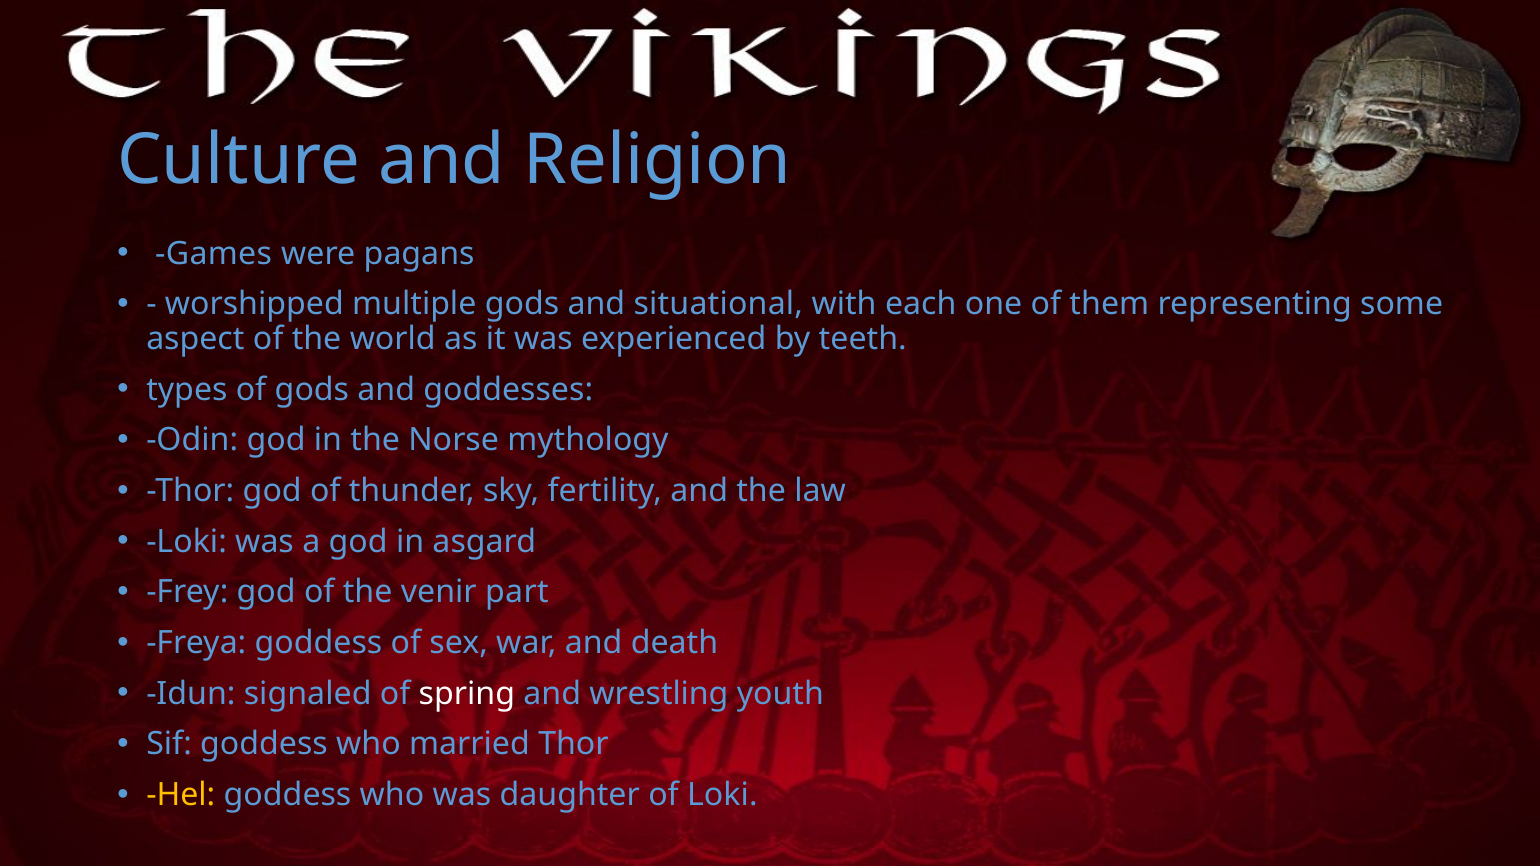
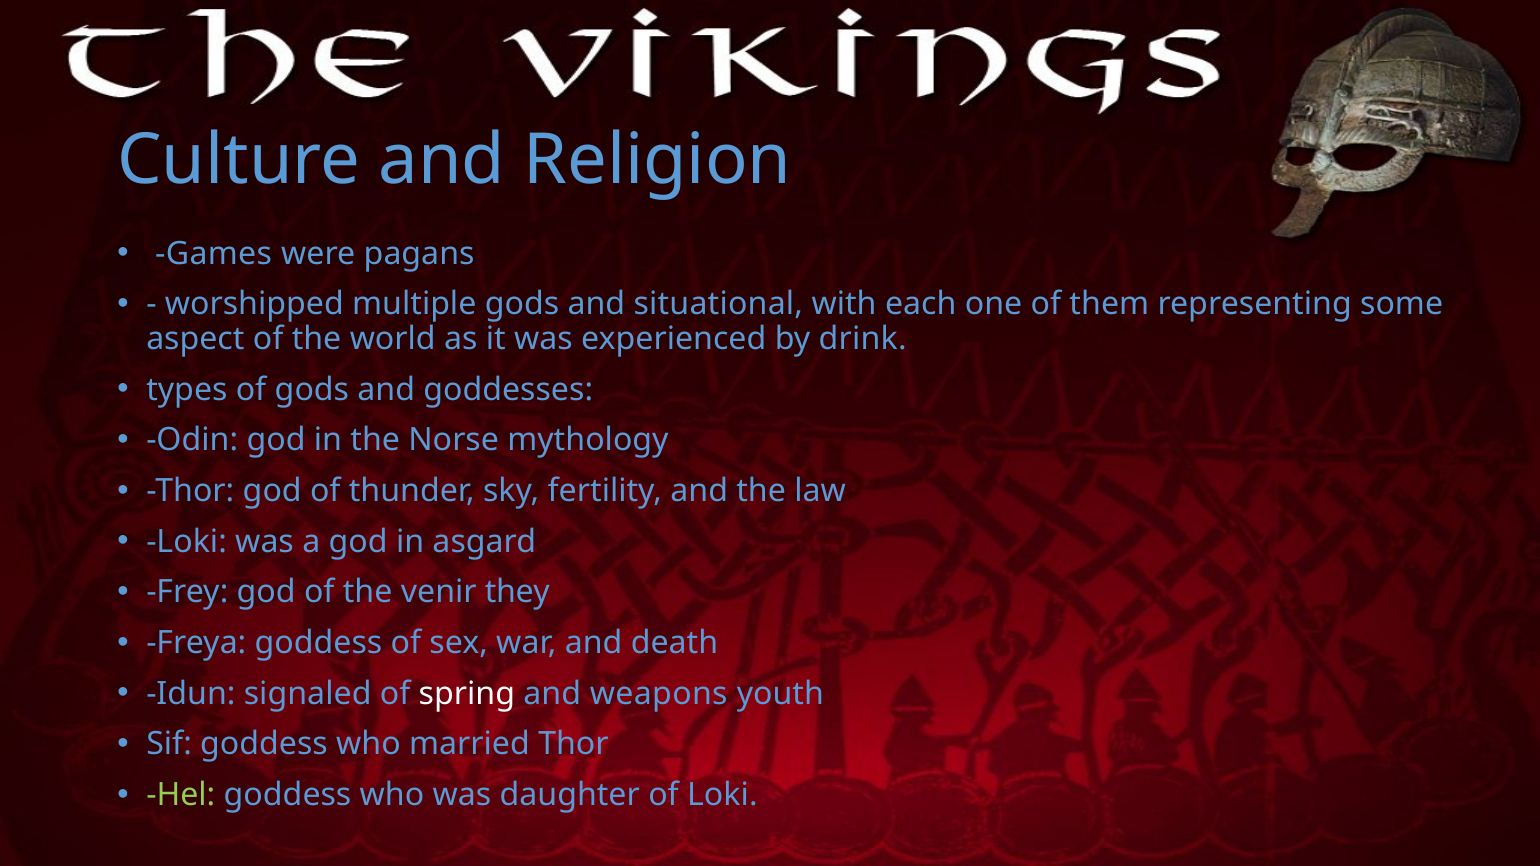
teeth: teeth -> drink
part: part -> they
wrestling: wrestling -> weapons
Hel colour: yellow -> light green
